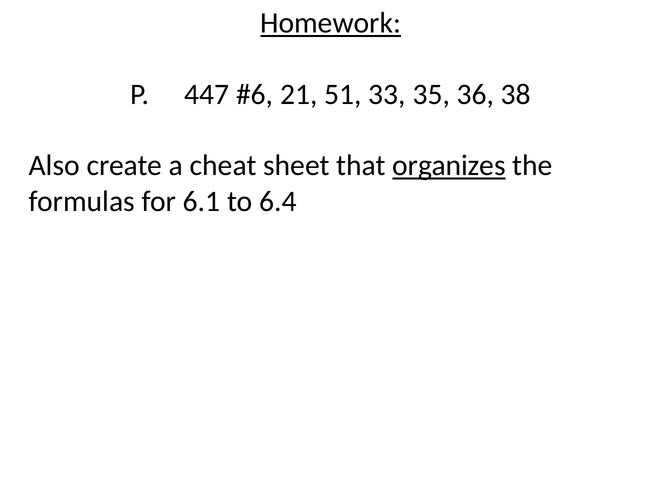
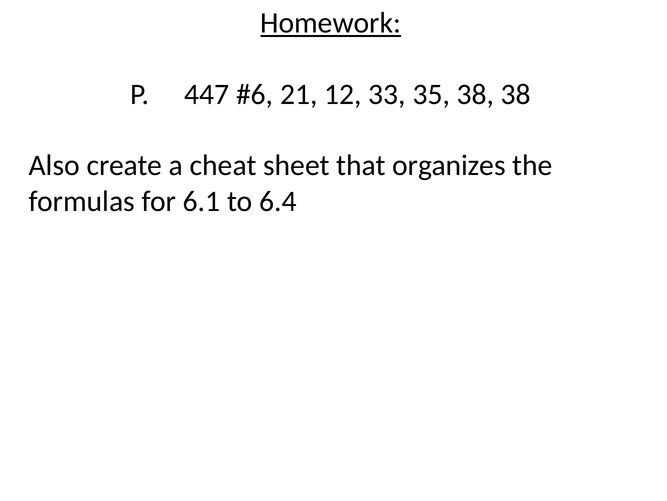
51: 51 -> 12
35 36: 36 -> 38
organizes underline: present -> none
